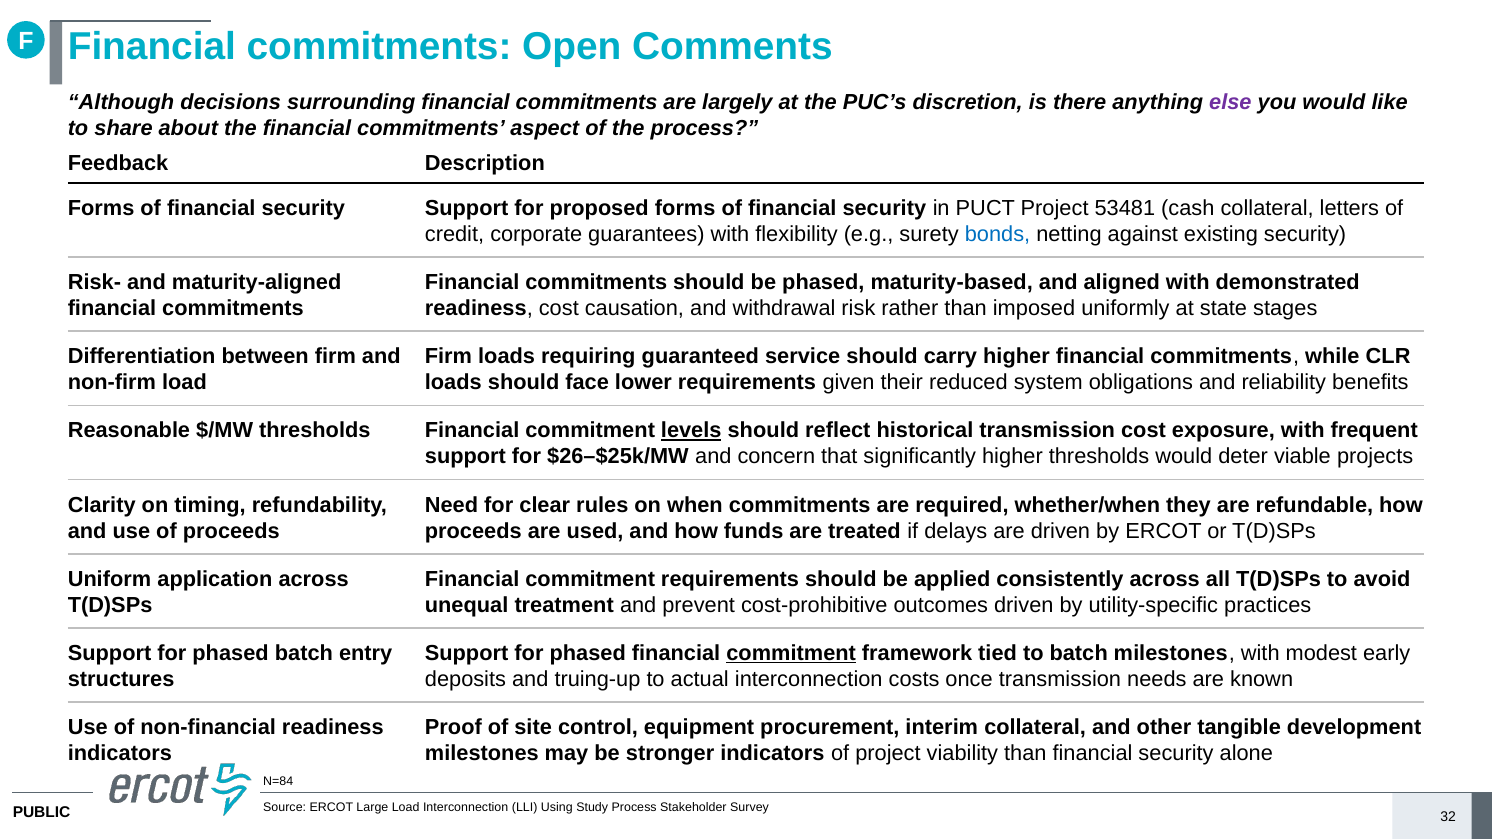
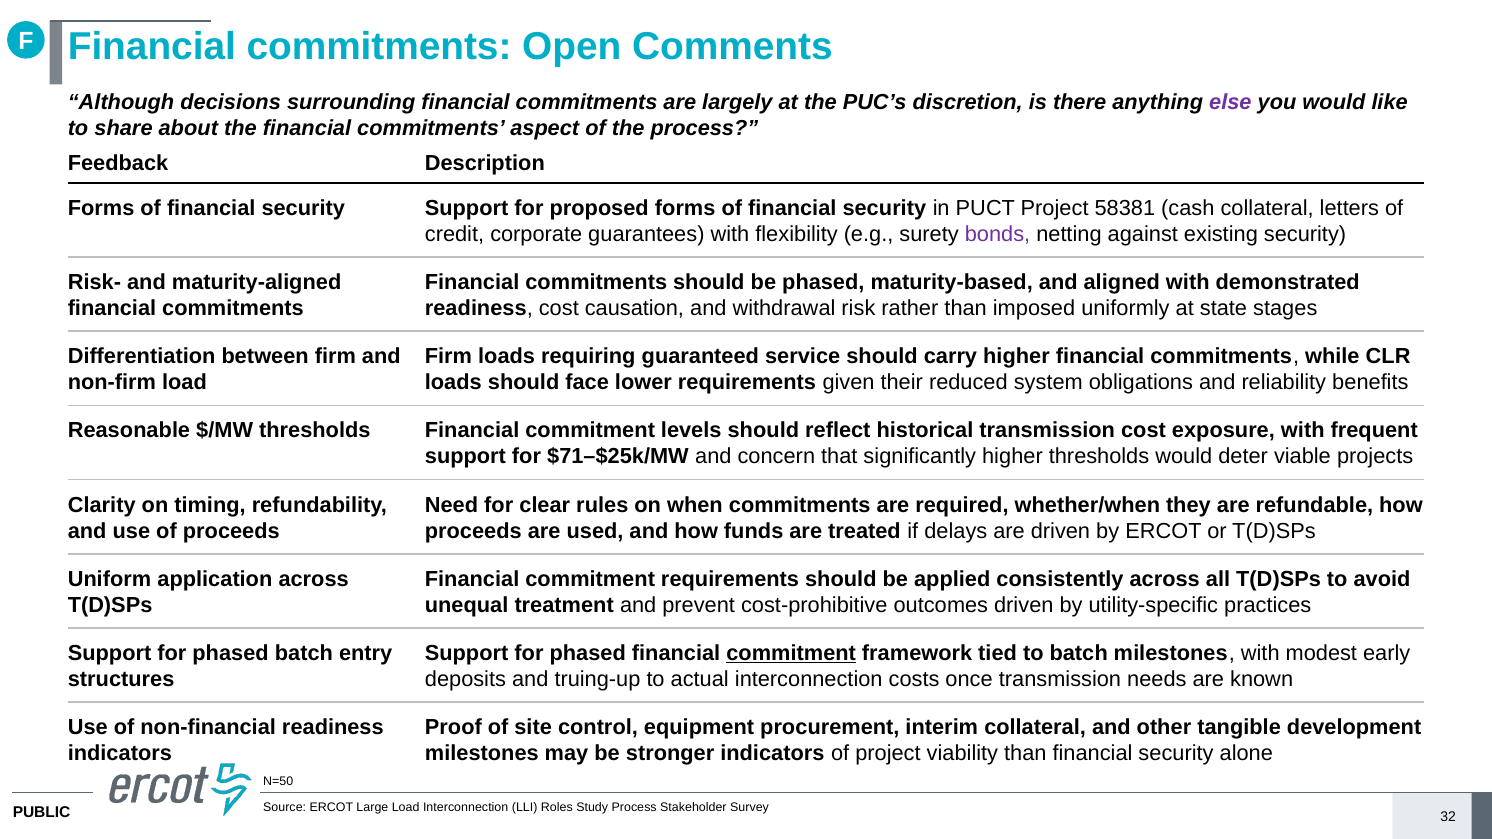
53481: 53481 -> 58381
bonds colour: blue -> purple
levels underline: present -> none
$26–$25k/MW: $26–$25k/MW -> $71–$25k/MW
N=84: N=84 -> N=50
Using: Using -> Roles
